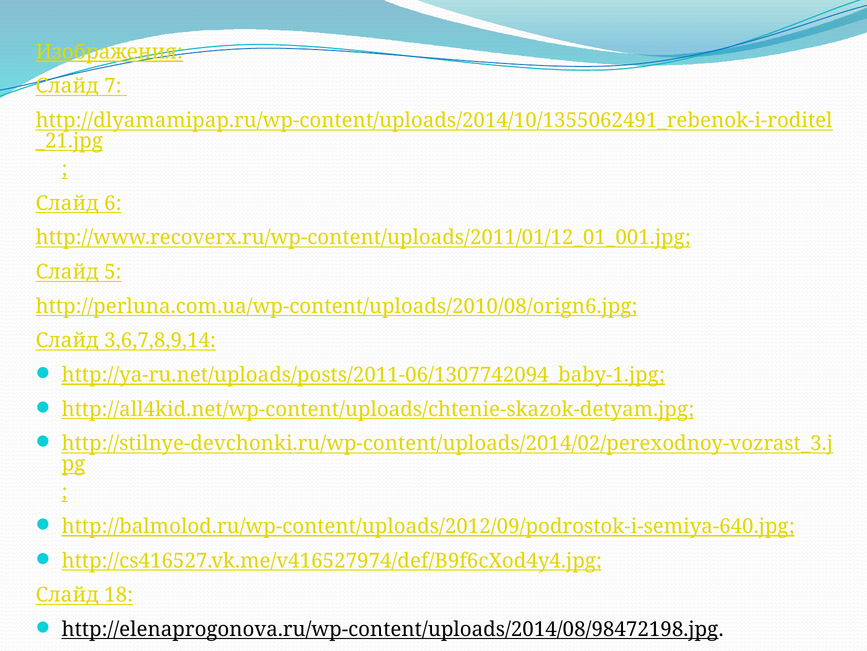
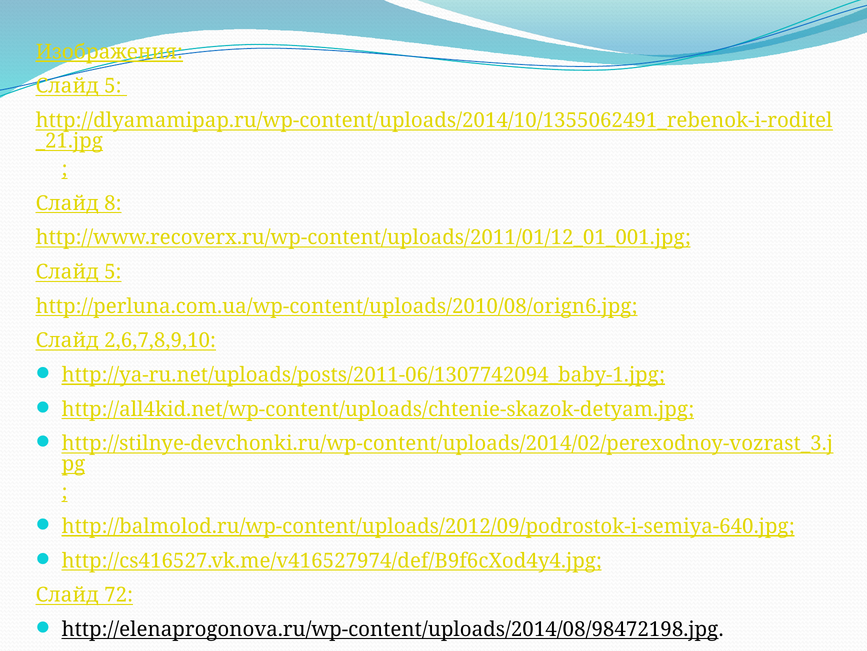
7 at (113, 86): 7 -> 5
6: 6 -> 8
3,6,7,8,9,14: 3,6,7,8,9,14 -> 2,6,7,8,9,10
18: 18 -> 72
